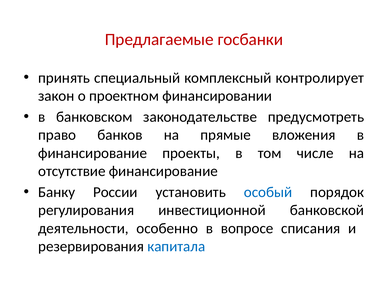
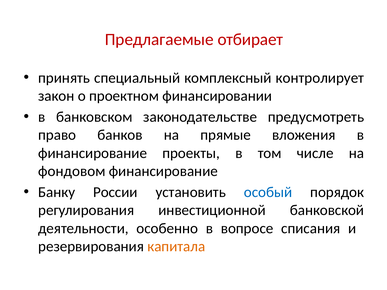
госбанки: госбанки -> отбирает
отсутствие: отсутствие -> фондовом
капитала colour: blue -> orange
